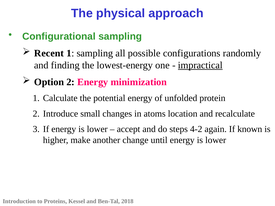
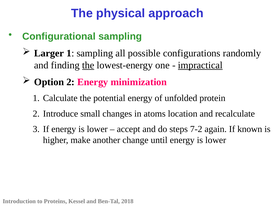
Recent: Recent -> Larger
the at (88, 65) underline: none -> present
4-2: 4-2 -> 7-2
